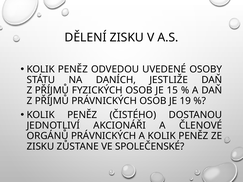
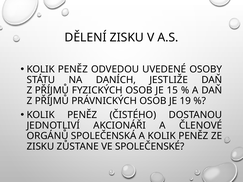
ORGÁNŮ PRÁVNICKÝCH: PRÁVNICKÝCH -> SPOLEČENSKÁ
